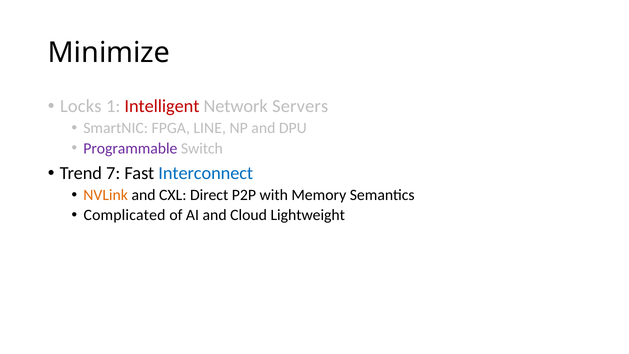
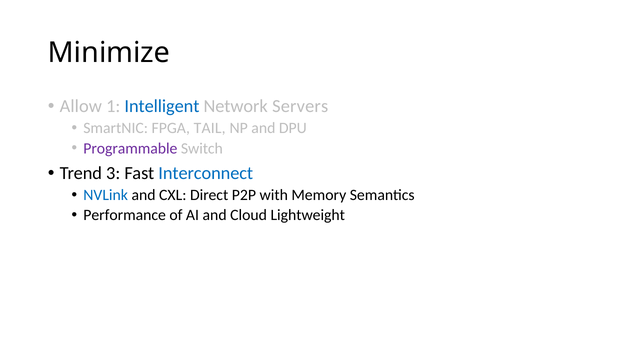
Locks: Locks -> Allow
Intelligent colour: red -> blue
LINE: LINE -> TAIL
7: 7 -> 3
NVLink colour: orange -> blue
Complicated: Complicated -> Performance
